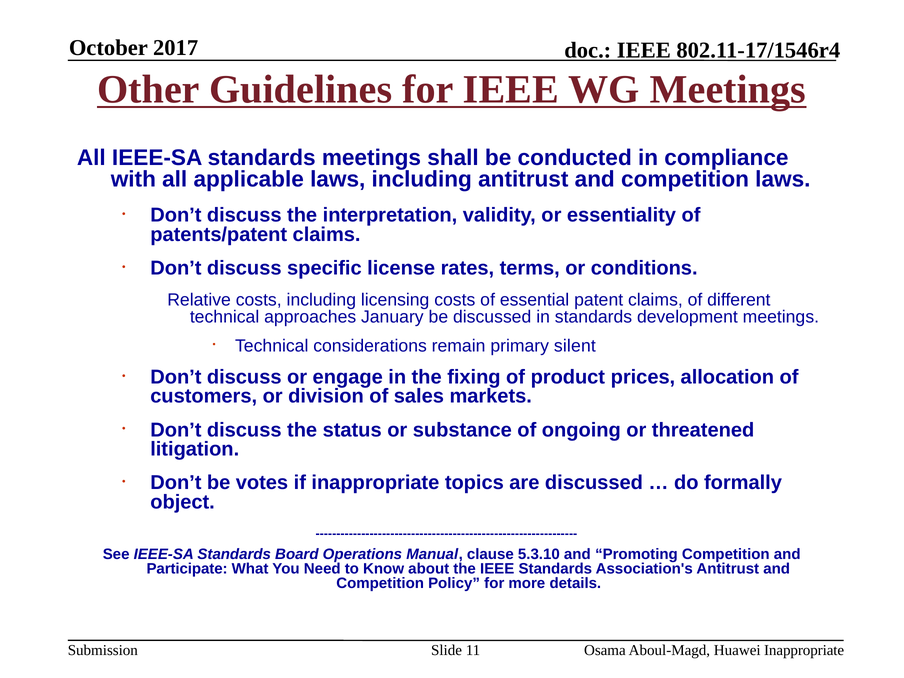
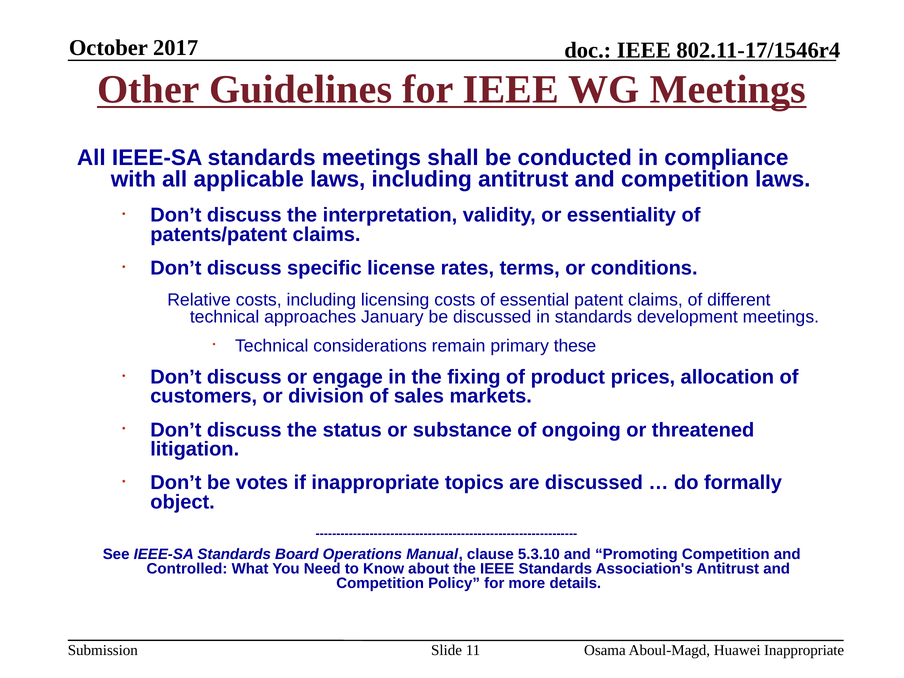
silent: silent -> these
Participate: Participate -> Controlled
